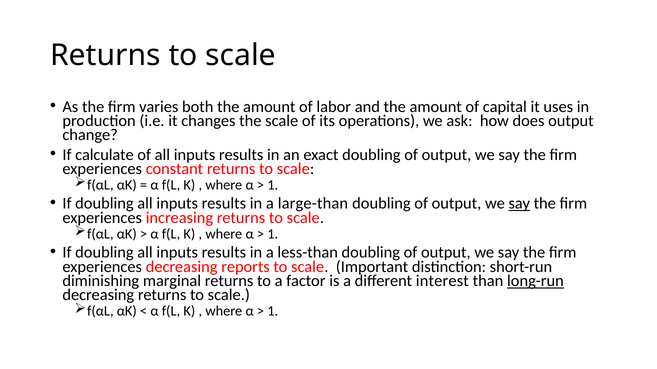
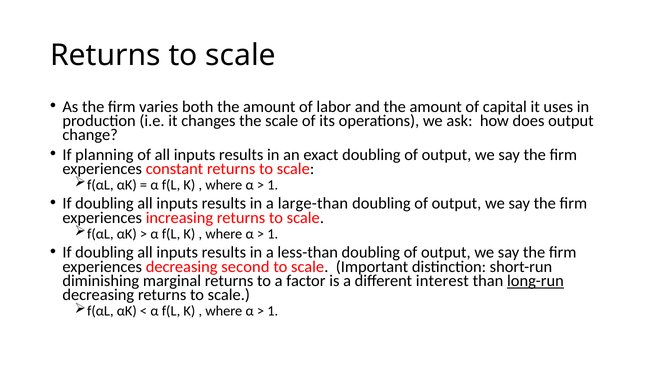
calculate: calculate -> planning
say at (519, 204) underline: present -> none
reports: reports -> second
